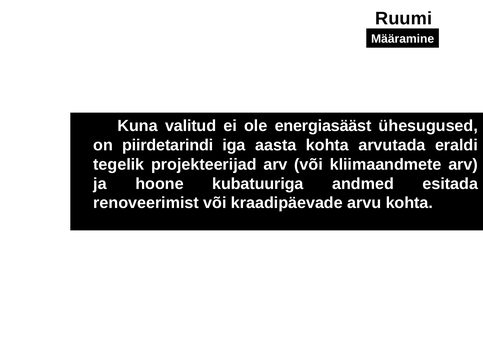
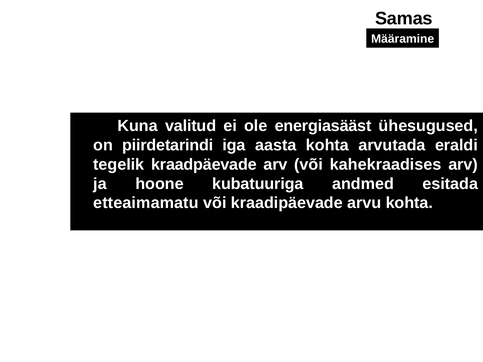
Ruumi: Ruumi -> Samas
projekteerijad: projekteerijad -> kraadpäevade
kliimaandmete: kliimaandmete -> kahekraadises
renoveerimist: renoveerimist -> etteaimamatu
